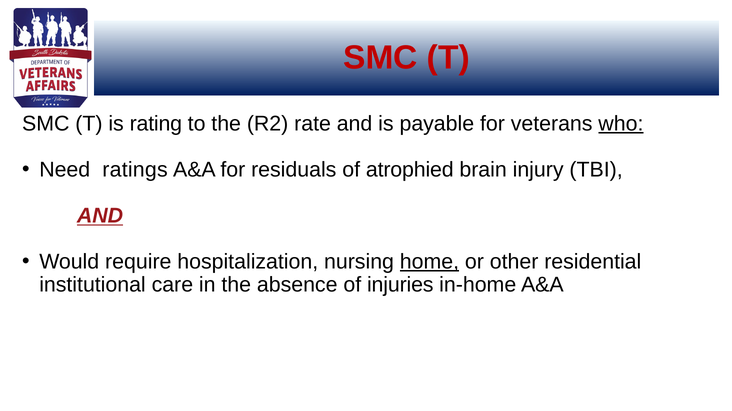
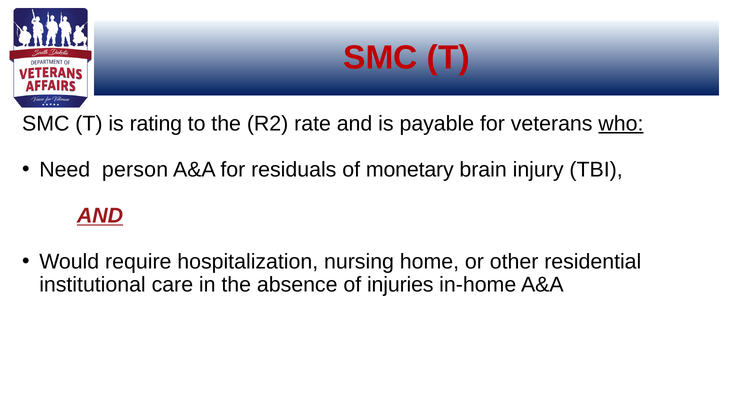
ratings: ratings -> person
atrophied: atrophied -> monetary
home underline: present -> none
